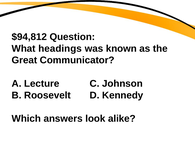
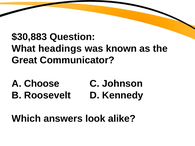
$94,812: $94,812 -> $30,883
Lecture: Lecture -> Choose
